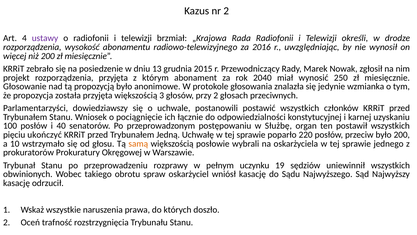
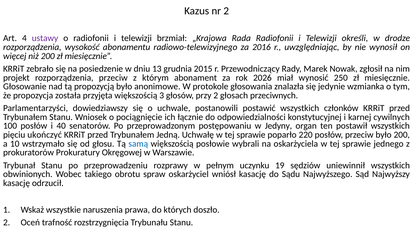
rozporządzenia przyjęta: przyjęta -> przeciw
2040: 2040 -> 2026
uzyskaniu: uzyskaniu -> cywilnych
Służbę: Służbę -> Jedyny
samą colour: orange -> blue
